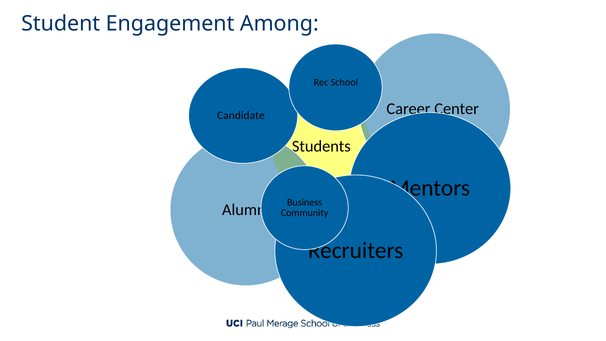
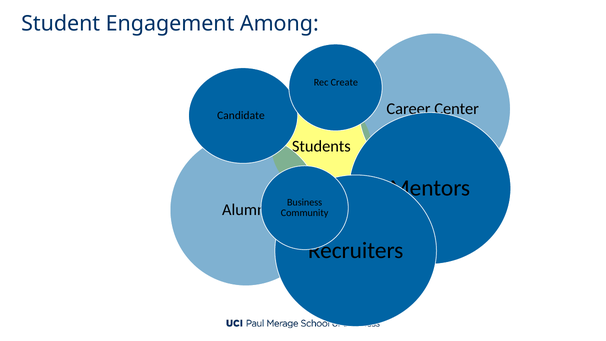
School: School -> Create
